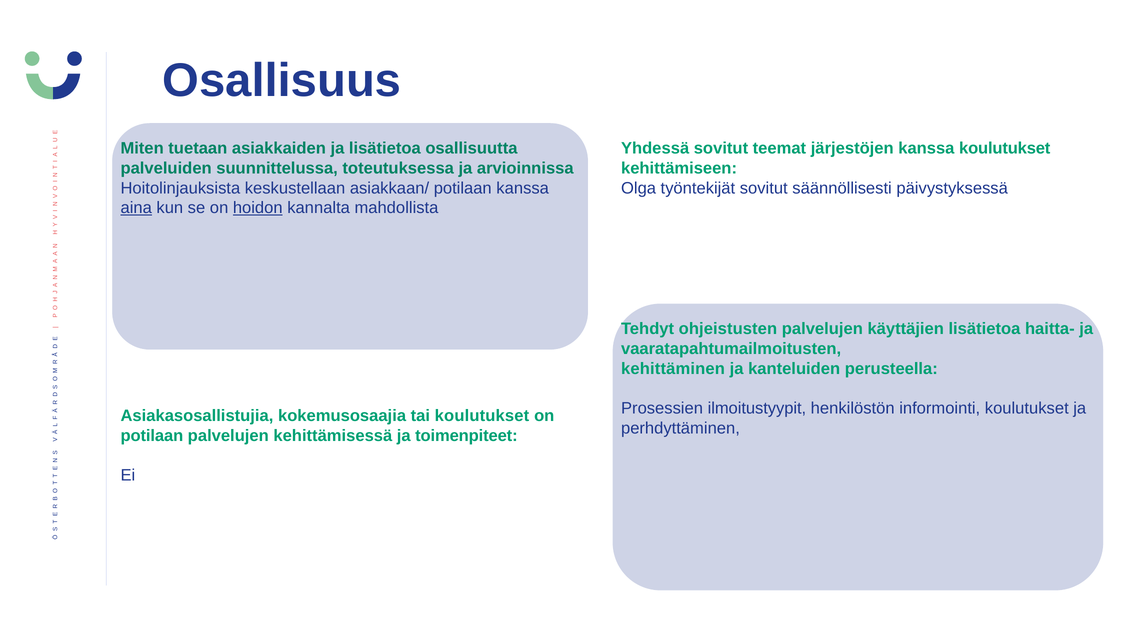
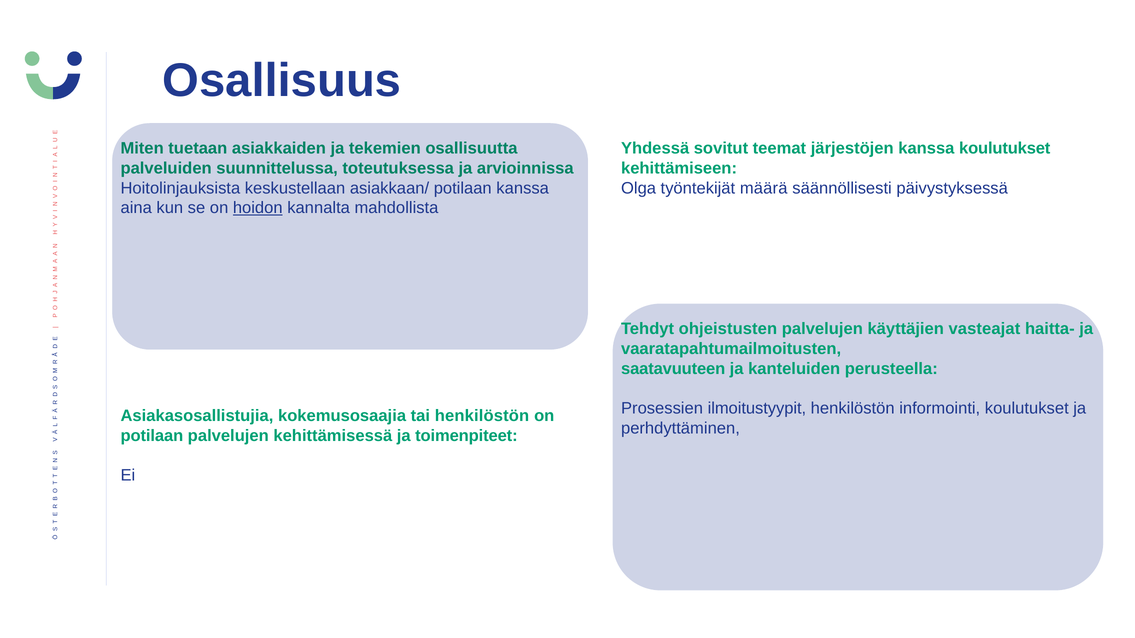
ja lisätietoa: lisätietoa -> tekemien
työntekijät sovitut: sovitut -> määrä
aina underline: present -> none
käyttäjien lisätietoa: lisätietoa -> vasteajat
kehittäminen: kehittäminen -> saatavuuteen
tai koulutukset: koulutukset -> henkilöstön
